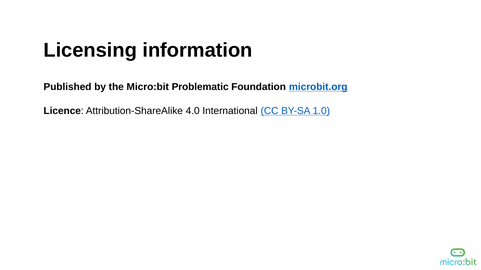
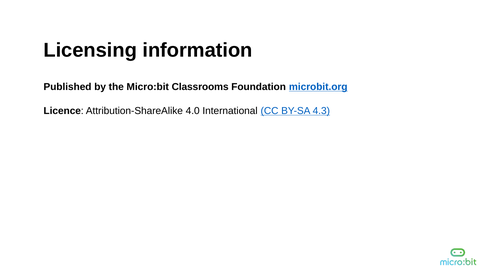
Problematic: Problematic -> Classrooms
1.0: 1.0 -> 4.3
